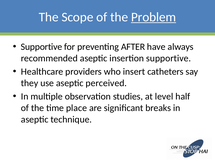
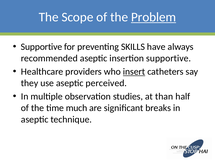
AFTER: AFTER -> SKILLS
insert underline: none -> present
level: level -> than
place: place -> much
